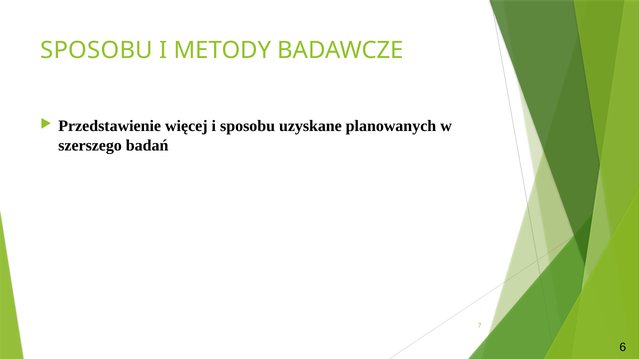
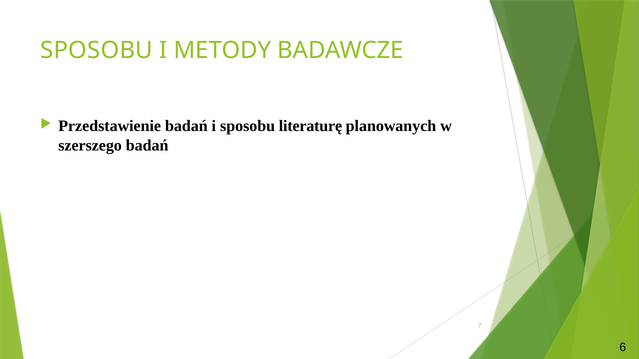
Przedstawienie więcej: więcej -> badań
uzyskane: uzyskane -> literaturę
